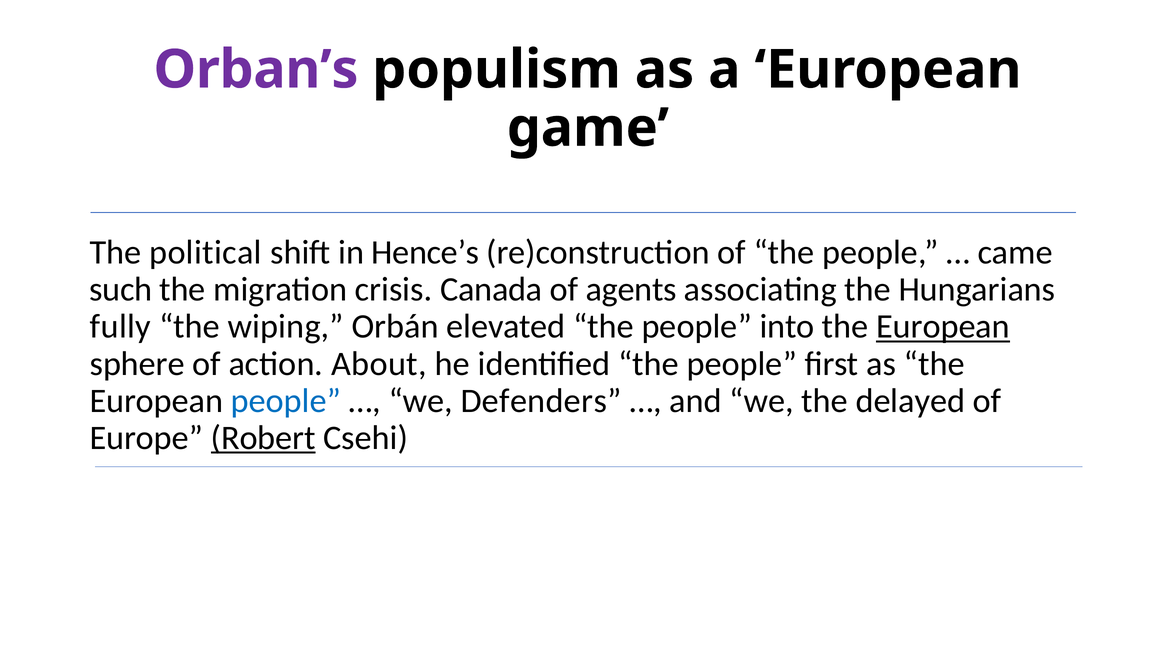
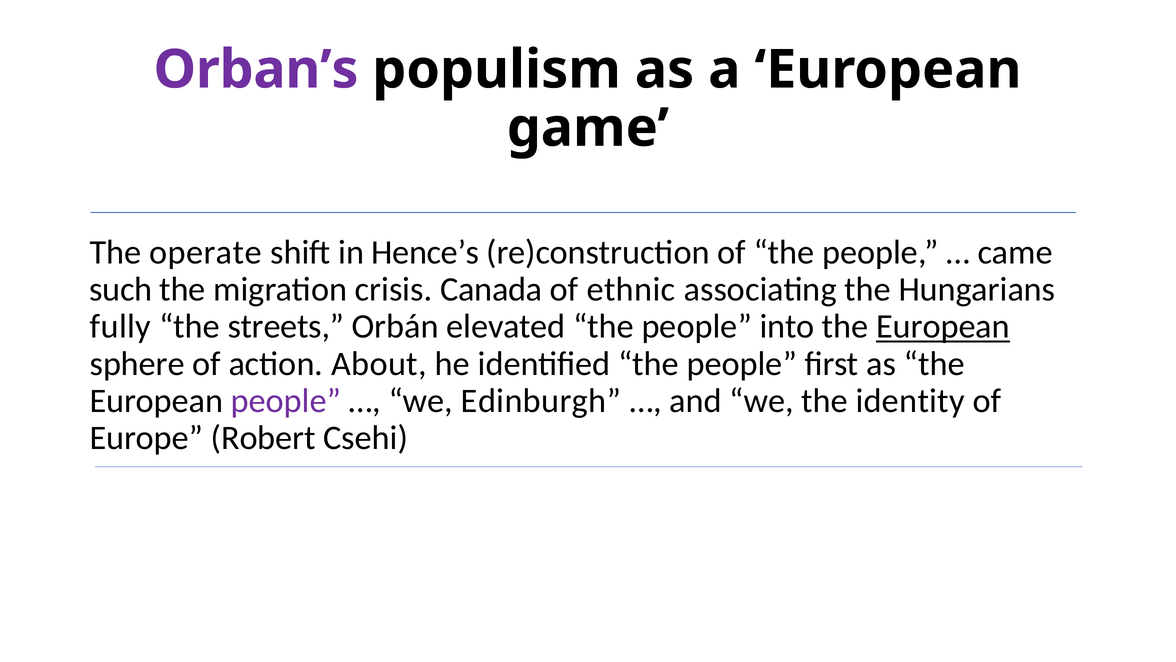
political: political -> operate
agents: agents -> ethnic
wiping: wiping -> streets
people at (286, 400) colour: blue -> purple
Defenders: Defenders -> Edinburgh
delayed: delayed -> identity
Robert underline: present -> none
